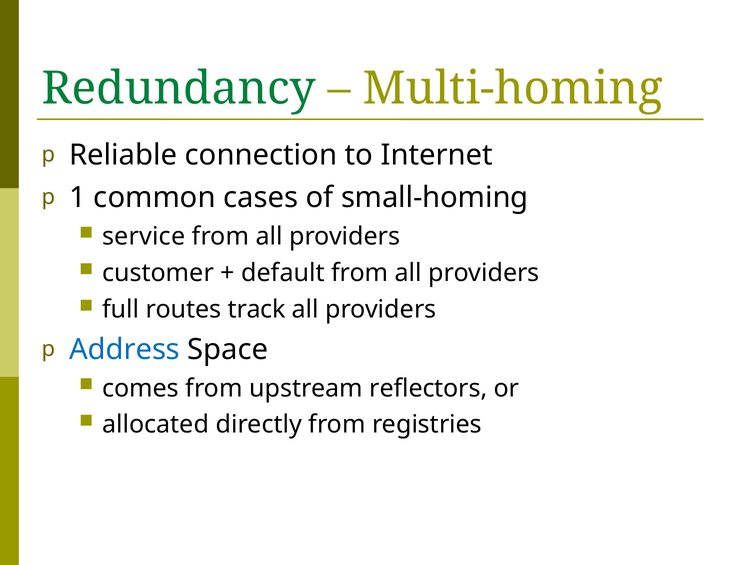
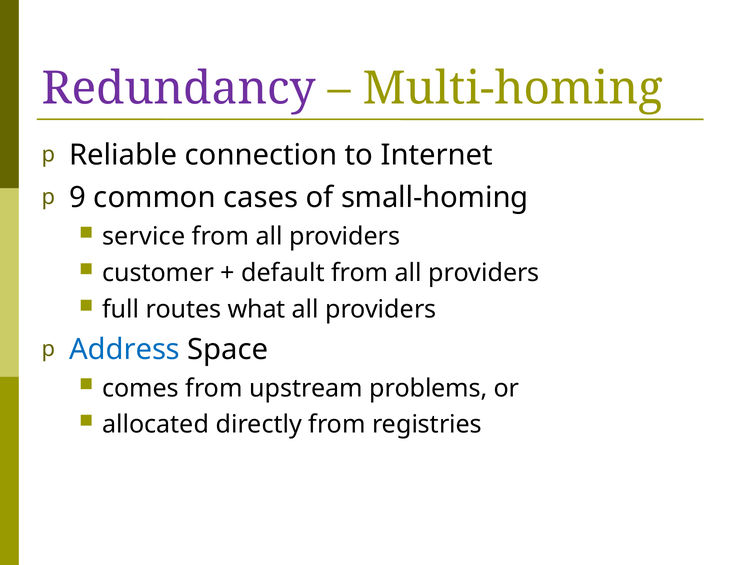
Redundancy colour: green -> purple
1: 1 -> 9
track: track -> what
reflectors: reflectors -> problems
